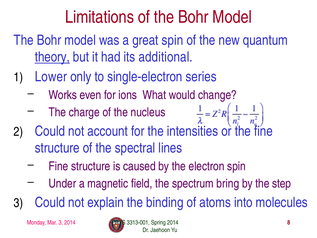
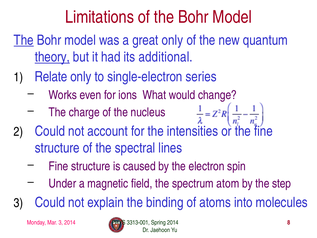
The at (24, 40) underline: none -> present
great spin: spin -> only
Lower: Lower -> Relate
bring: bring -> atom
